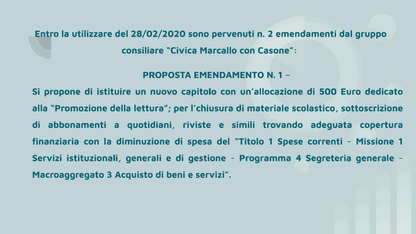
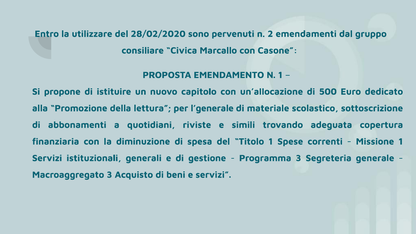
l’chiusura: l’chiusura -> l’generale
Programma 4: 4 -> 3
